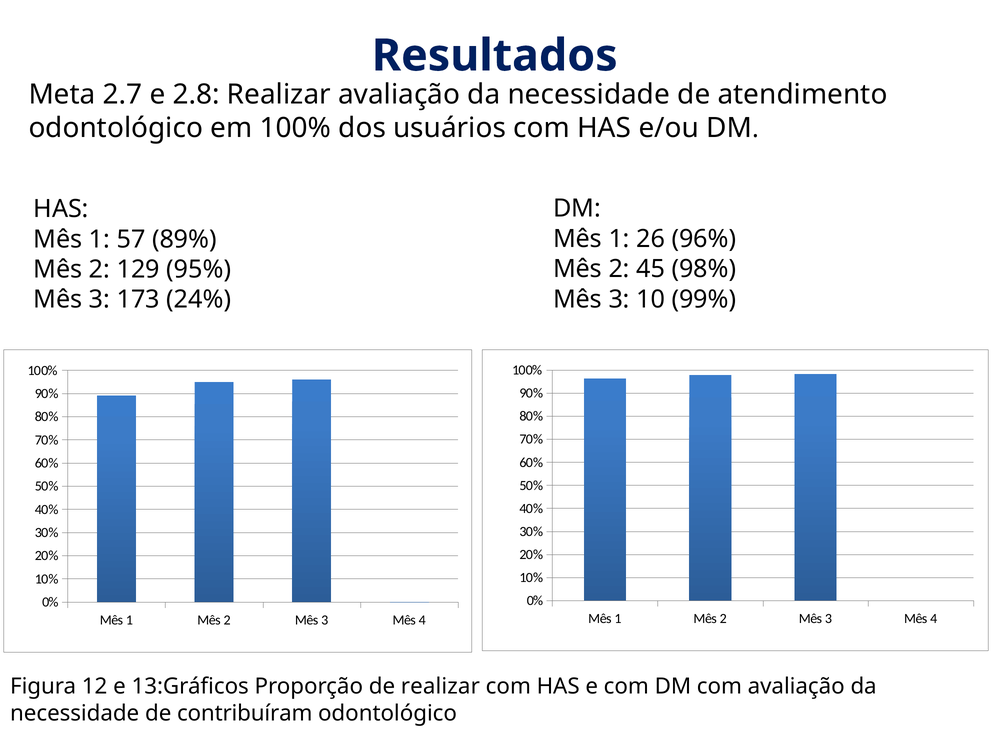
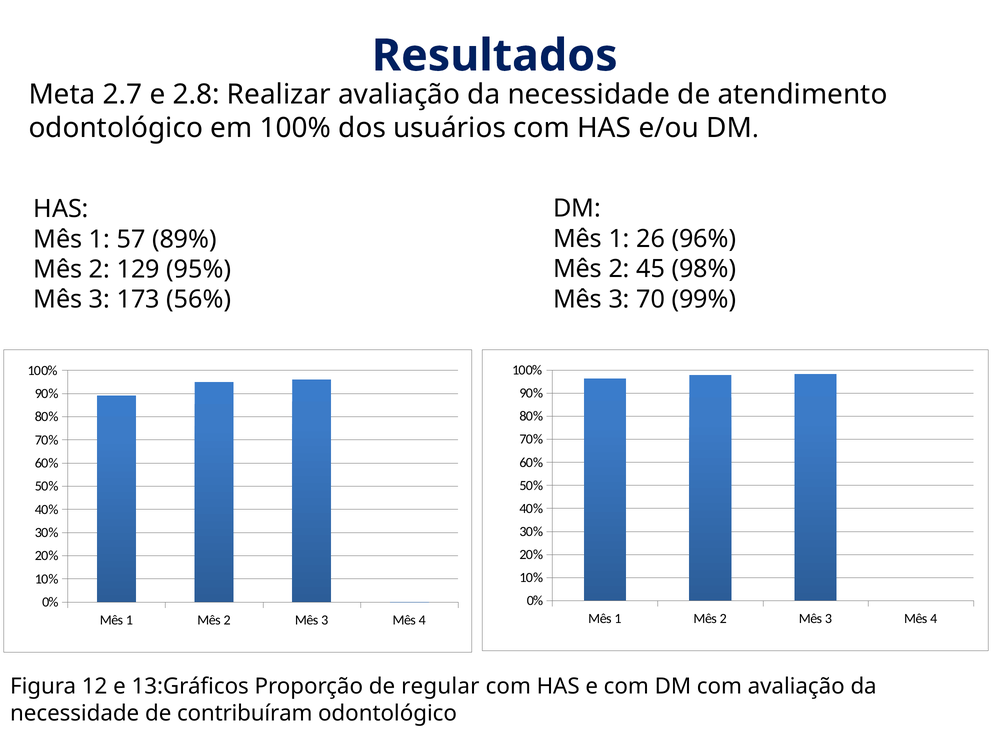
10: 10 -> 70
24%: 24% -> 56%
de realizar: realizar -> regular
